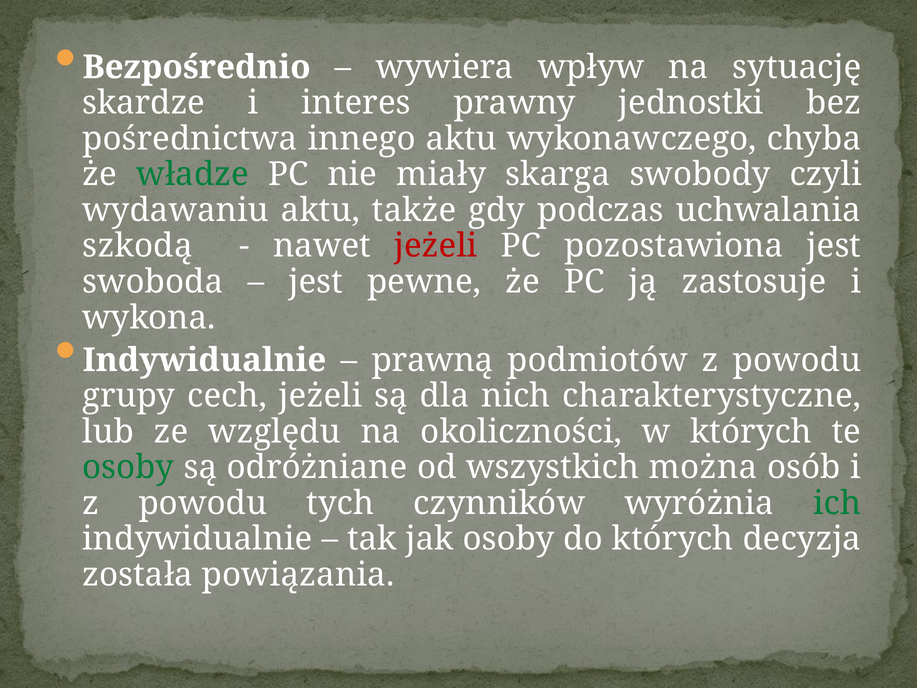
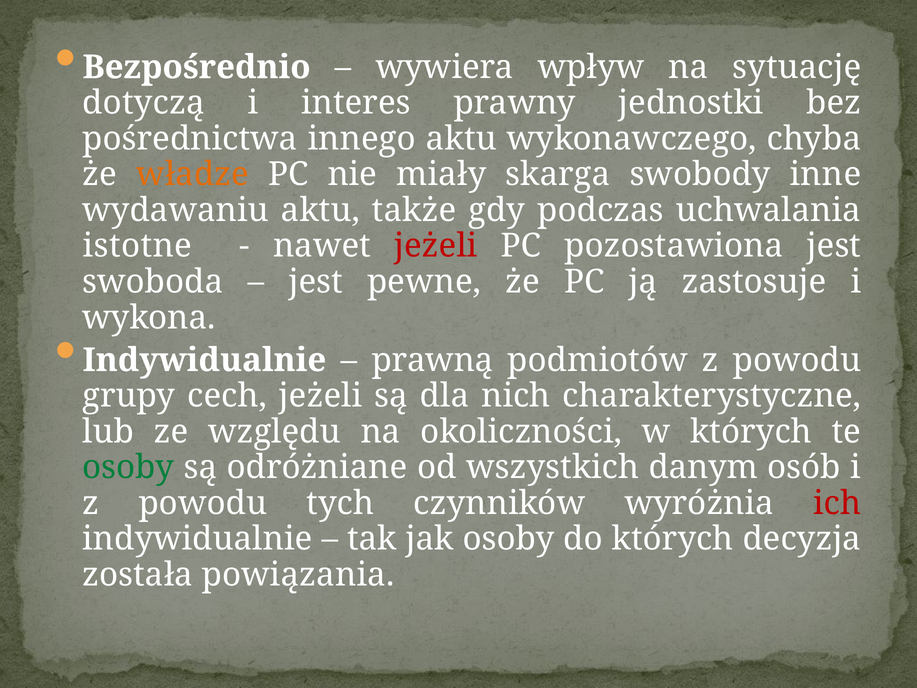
skardze: skardze -> dotyczą
władze colour: green -> orange
czyli: czyli -> inne
szkodą: szkodą -> istotne
można: można -> danym
ich colour: green -> red
